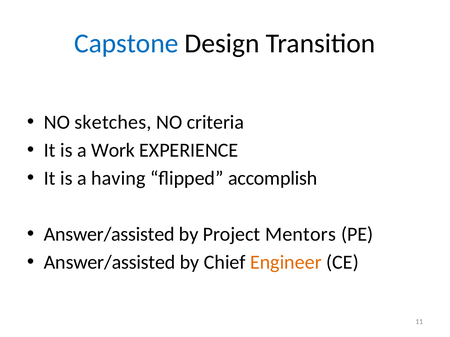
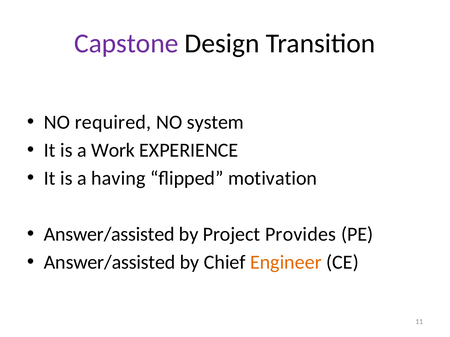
Capstone colour: blue -> purple
sketches: sketches -> required
criteria: criteria -> system
accomplish: accomplish -> motivation
Mentors: Mentors -> Provides
